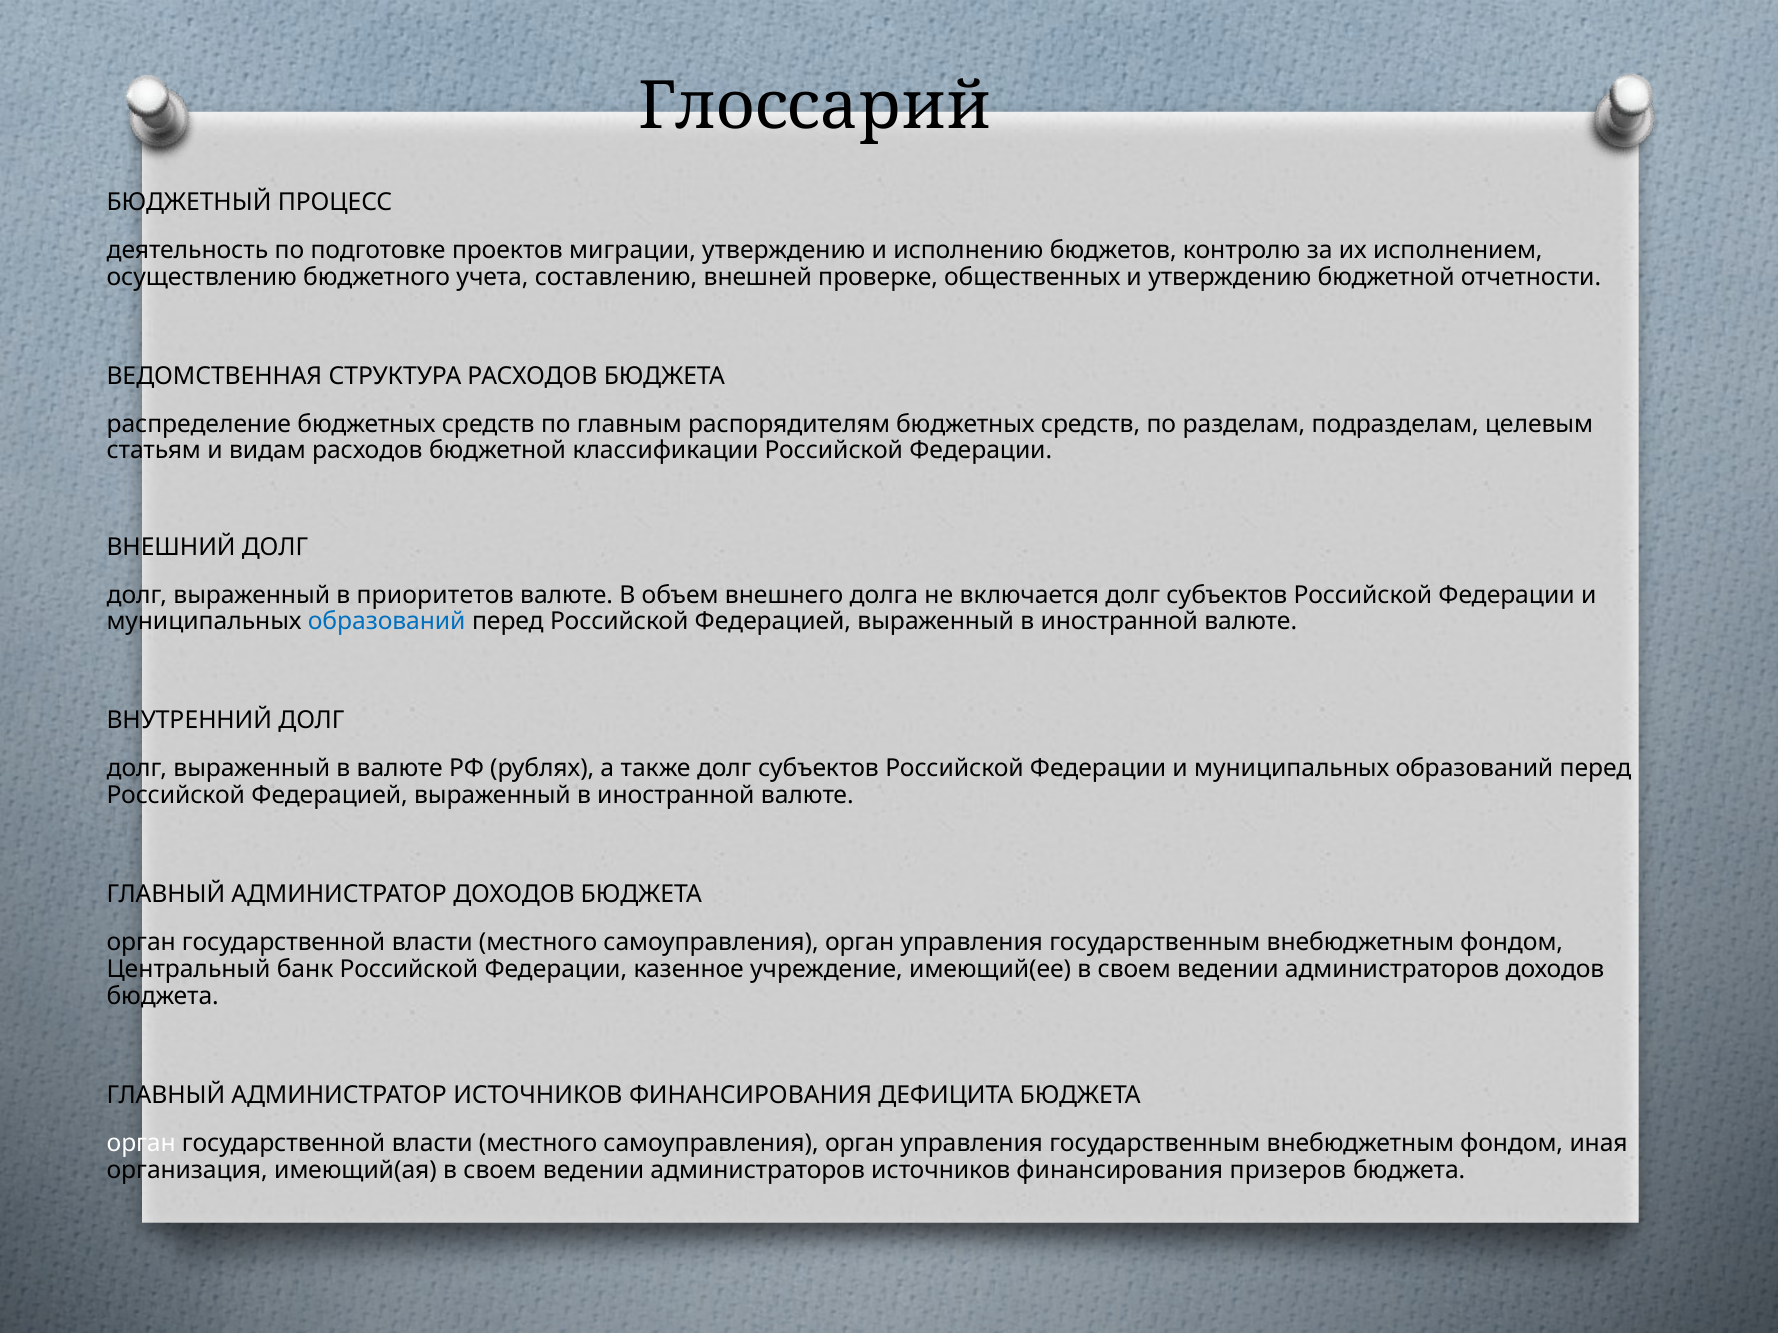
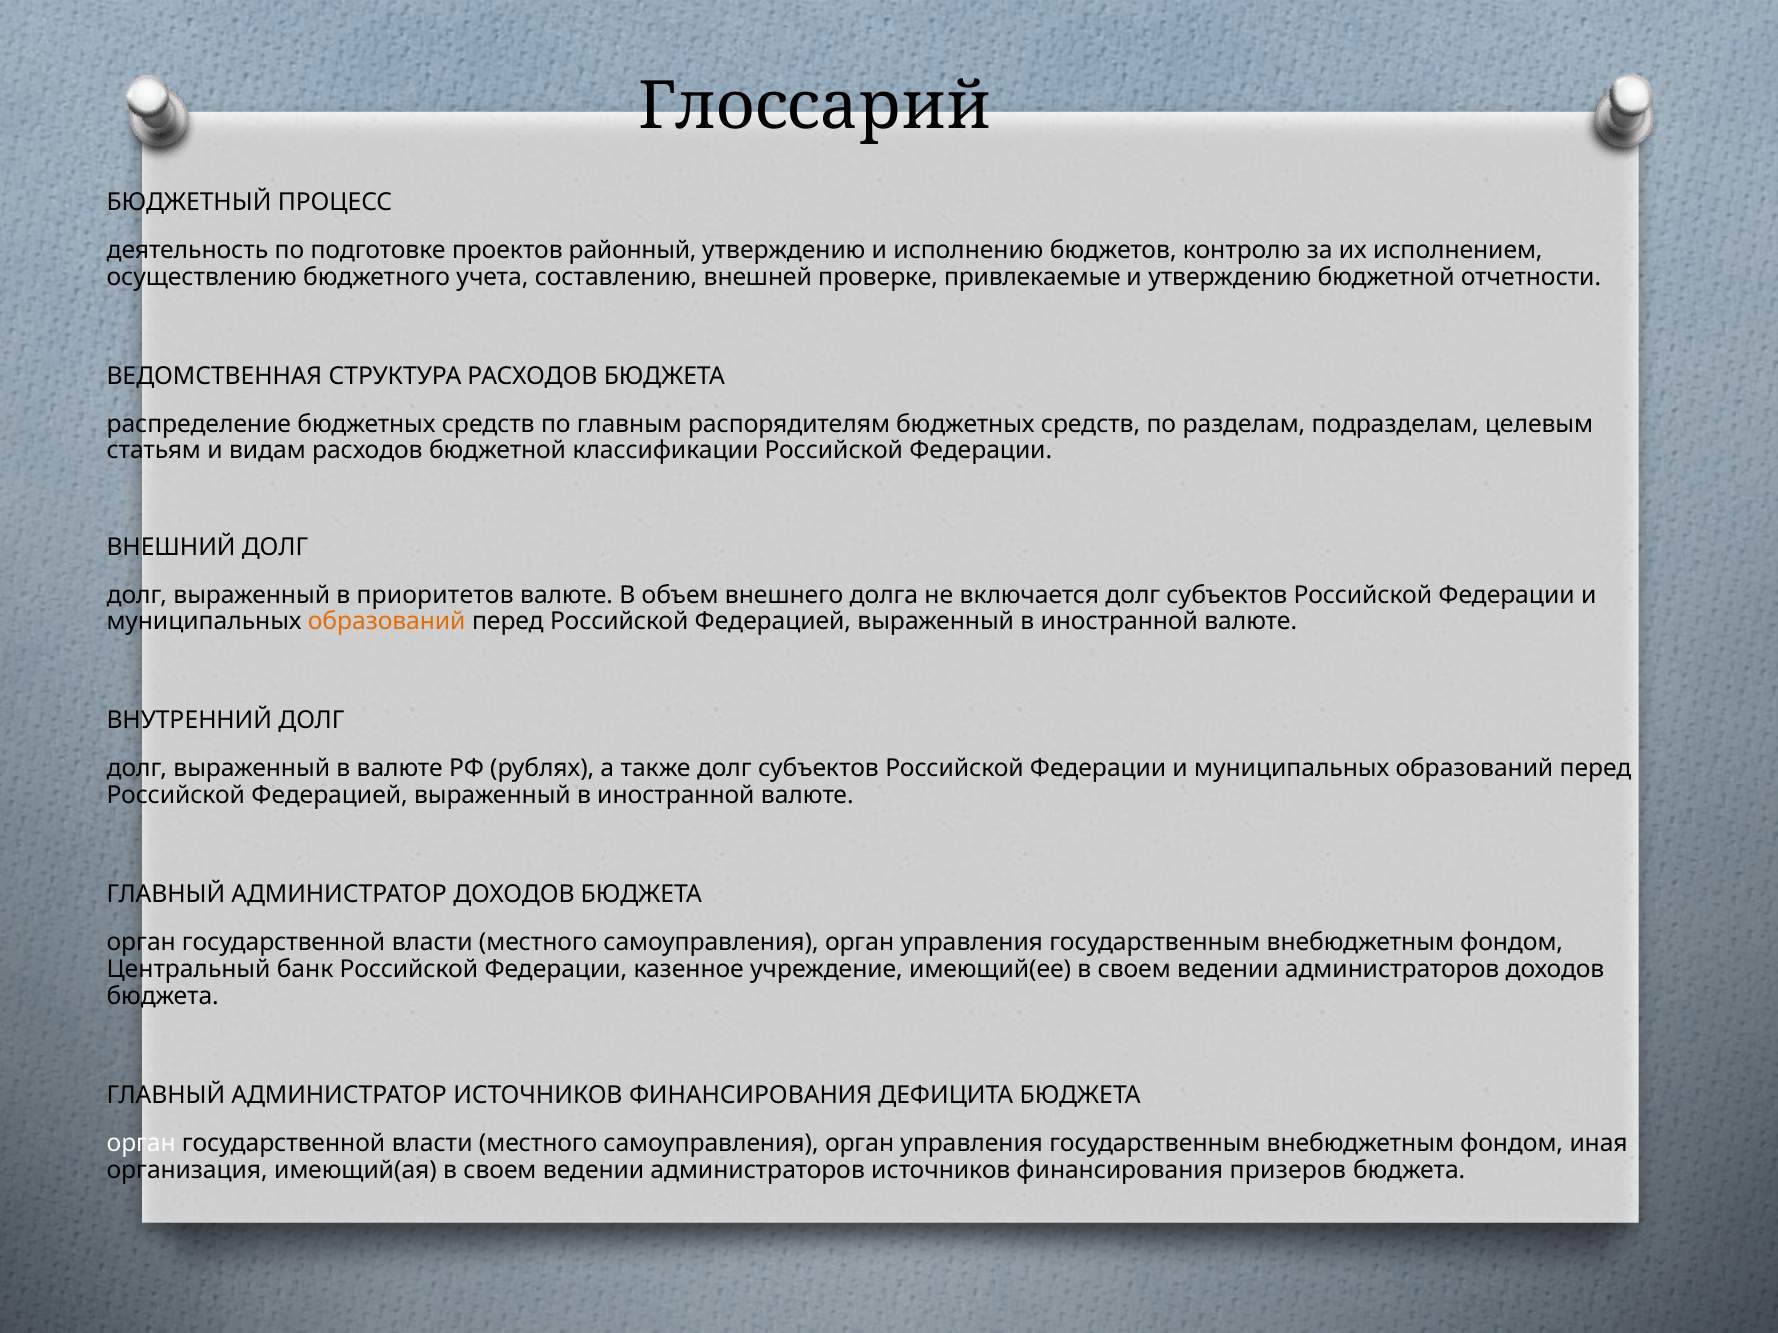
миграции: миграции -> районный
общественных: общественных -> привлекаемые
образований at (387, 622) colour: blue -> orange
